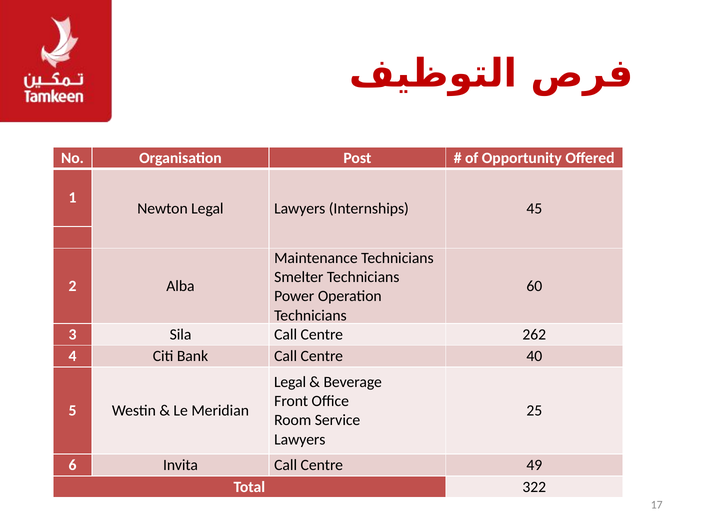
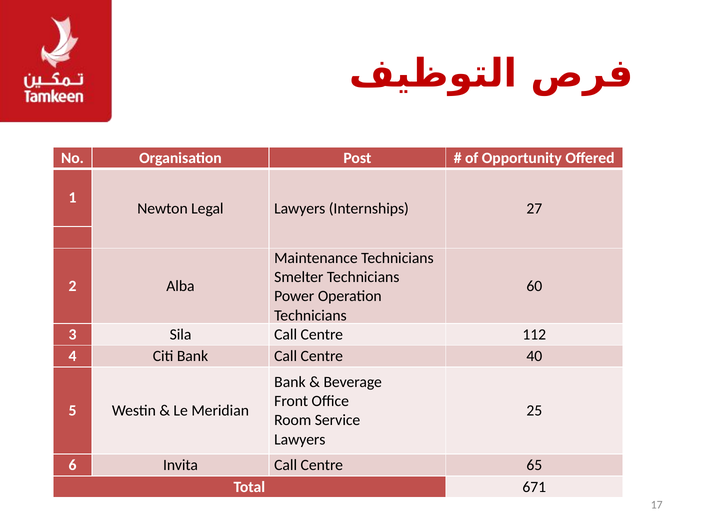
45: 45 -> 27
262: 262 -> 112
Legal at (290, 382): Legal -> Bank
49: 49 -> 65
322: 322 -> 671
